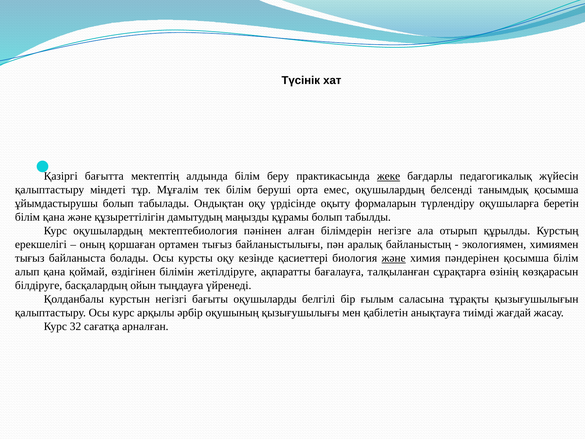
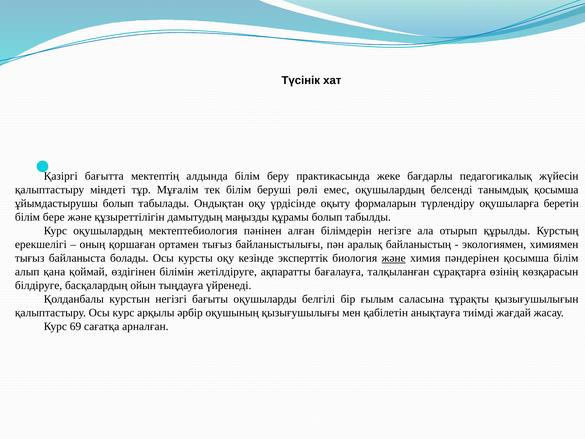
жеке underline: present -> none
орта: орта -> рөлі
білім қана: қана -> бере
қасиеттері: қасиеттері -> эксперттік
32: 32 -> 69
